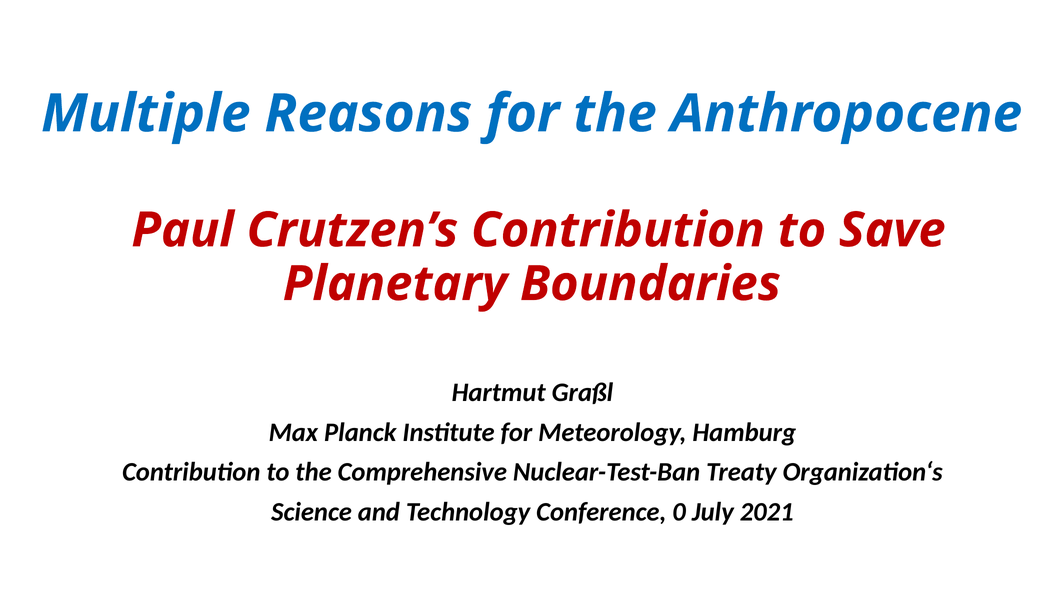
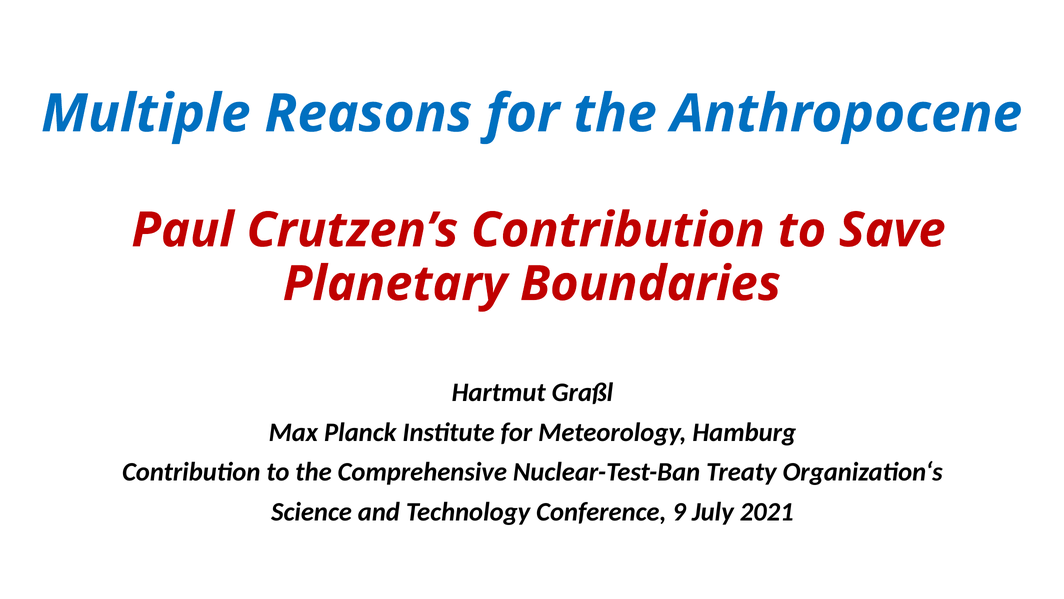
0: 0 -> 9
